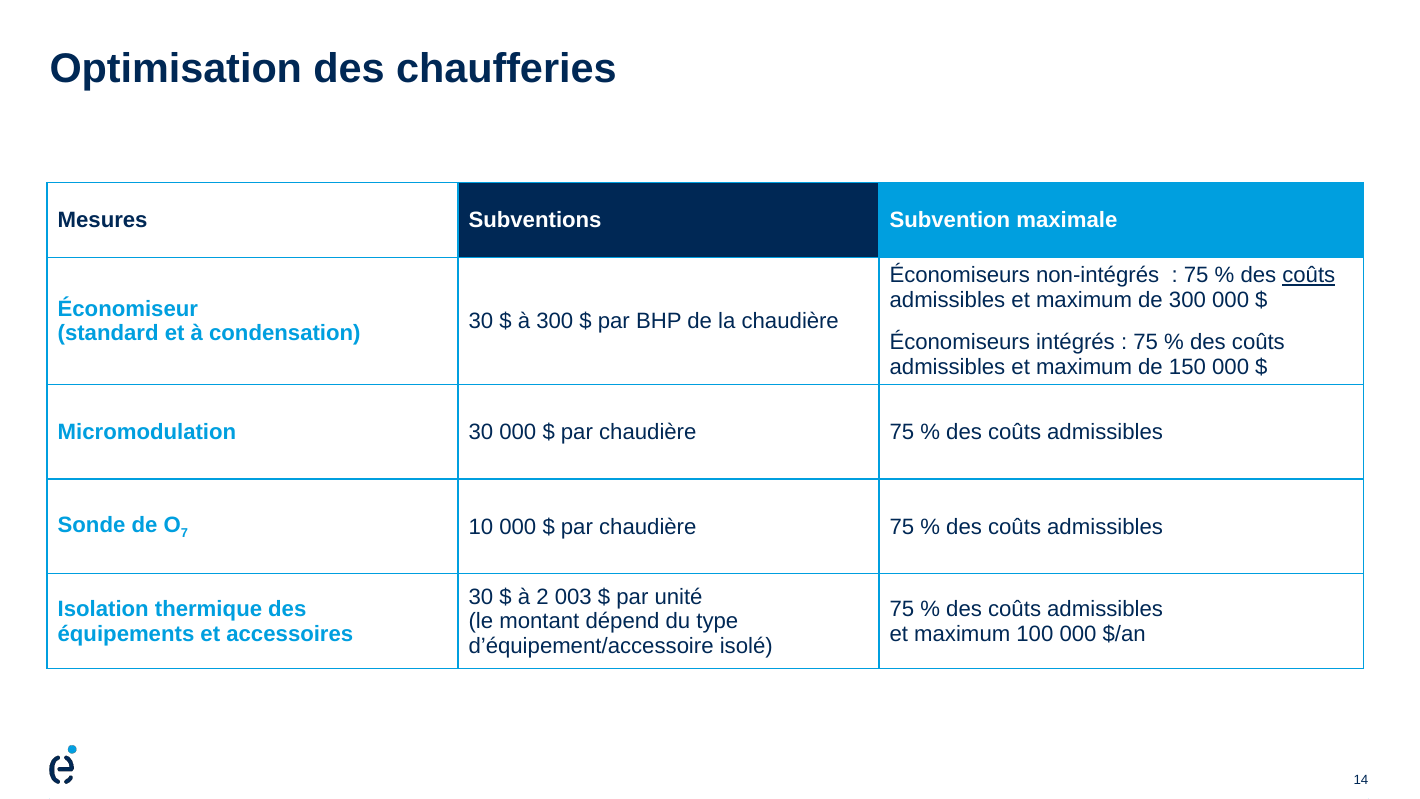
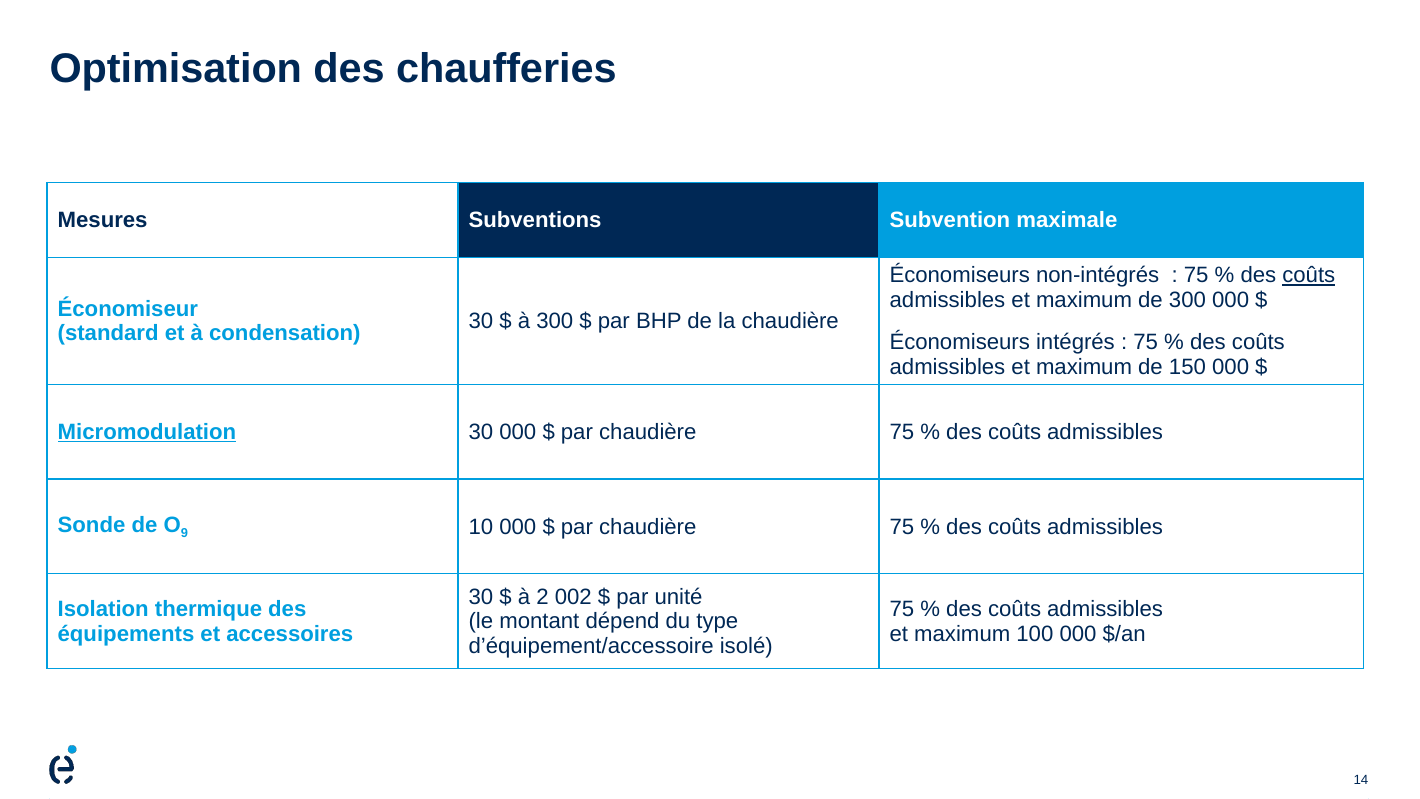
Micromodulation underline: none -> present
7: 7 -> 9
003: 003 -> 002
